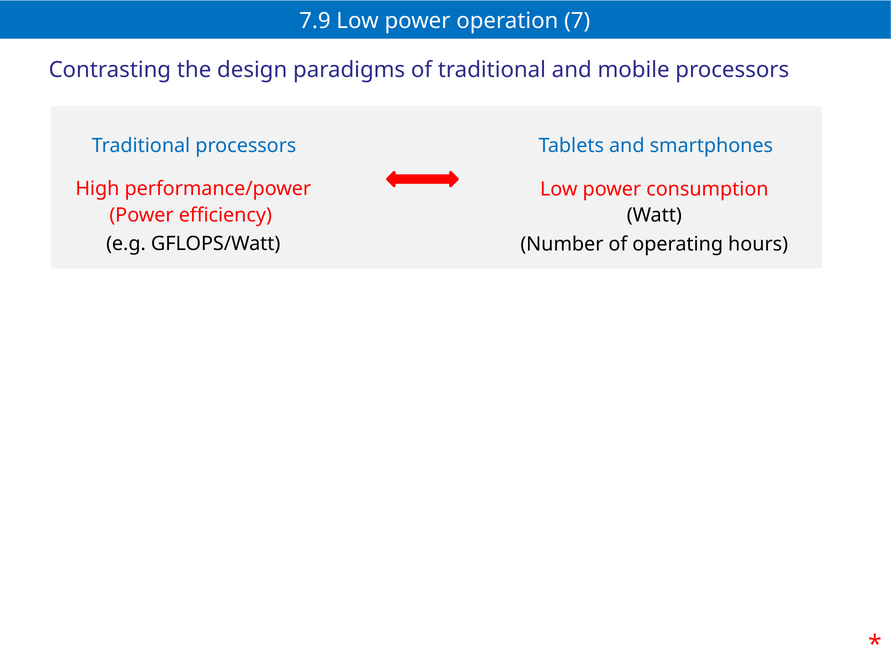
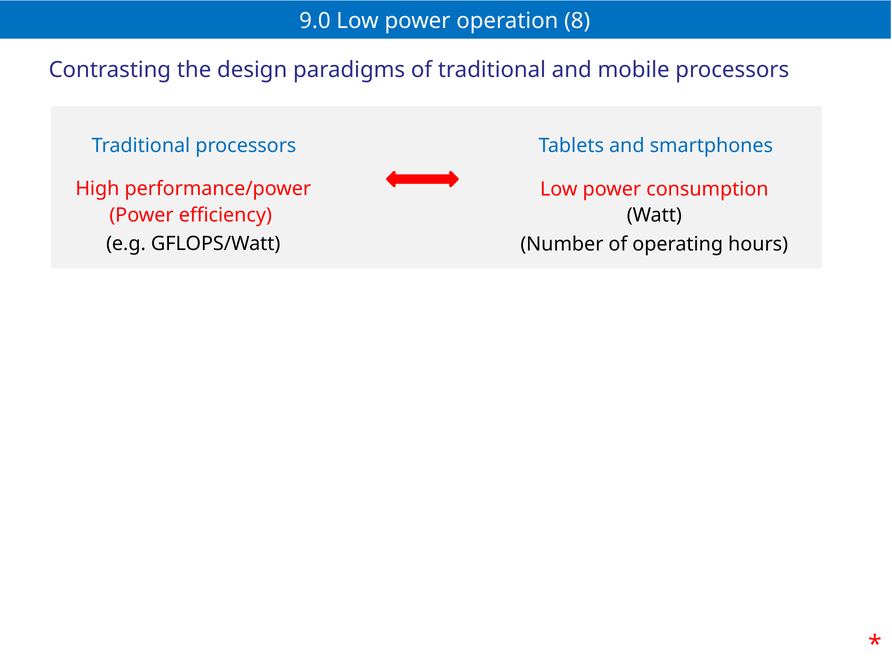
7.9: 7.9 -> 9.0
7: 7 -> 8
